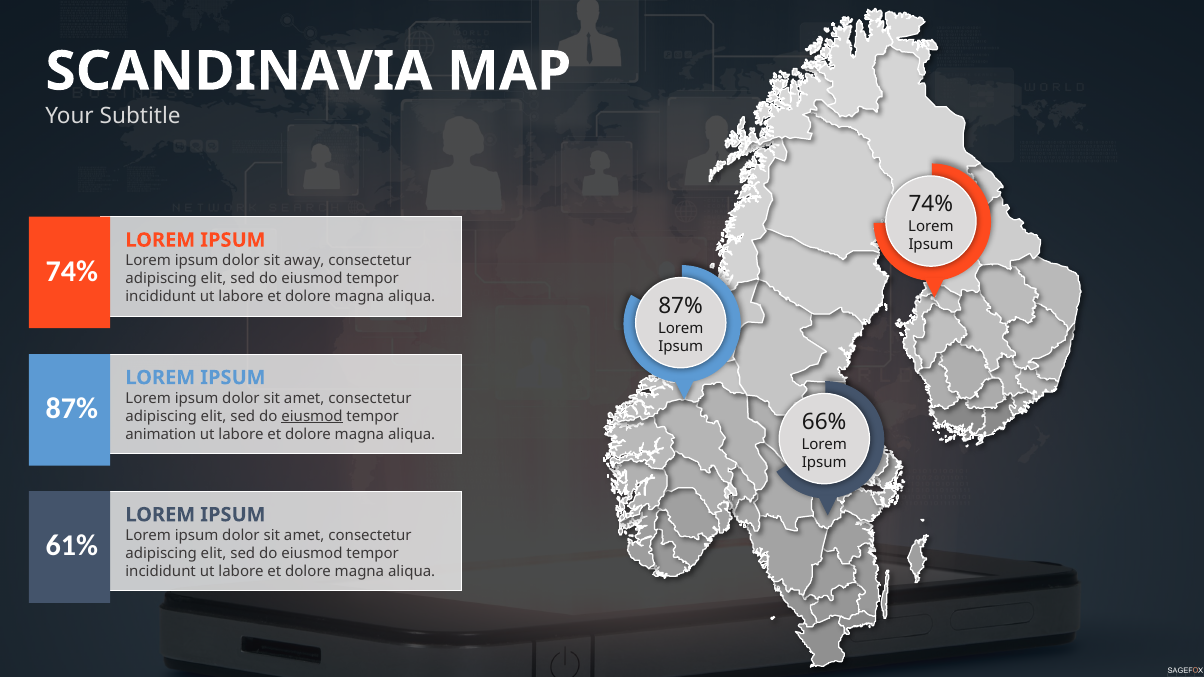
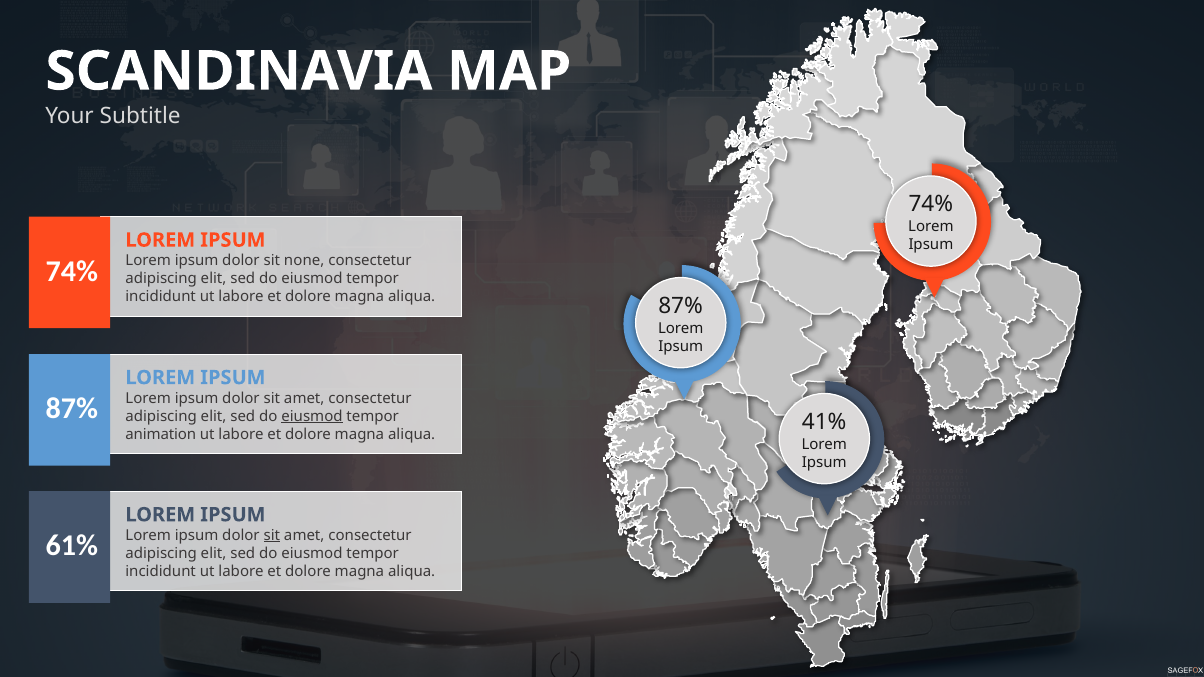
away: away -> none
66%: 66% -> 41%
sit at (272, 536) underline: none -> present
